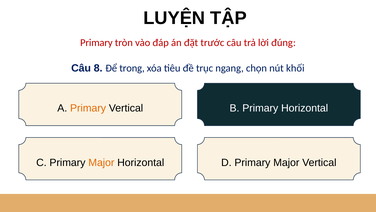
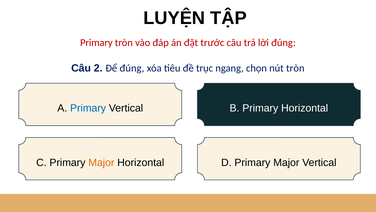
8: 8 -> 2
Để trong: trong -> đúng
nút khối: khối -> tròn
Primary at (88, 108) colour: orange -> blue
